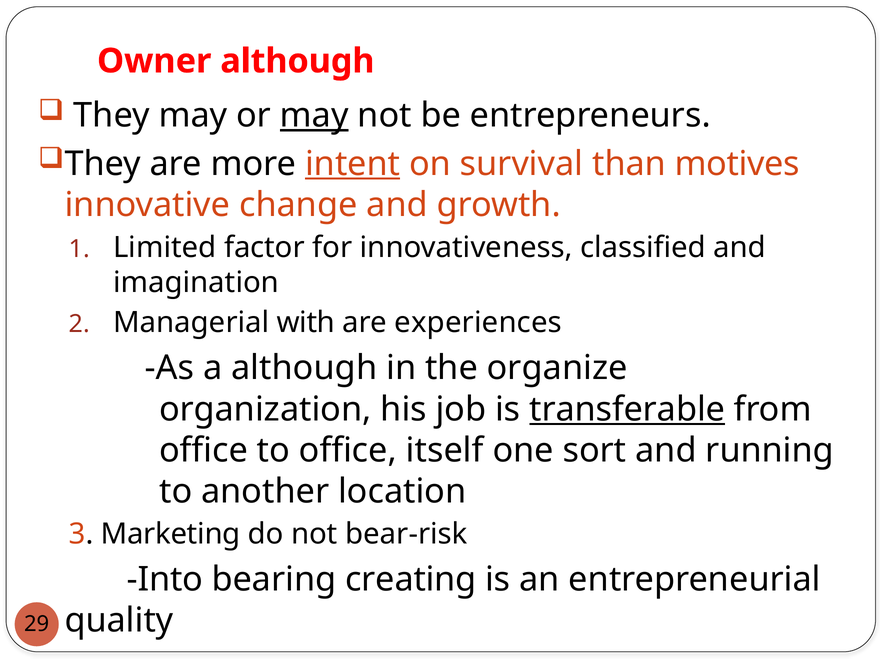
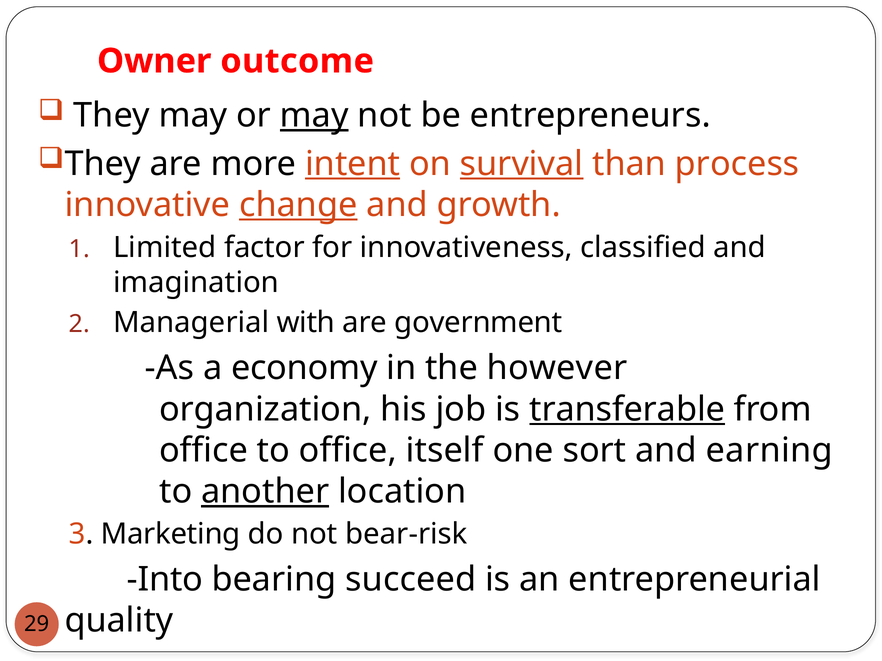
Owner although: although -> outcome
survival underline: none -> present
motives: motives -> process
change underline: none -> present
experiences: experiences -> government
a although: although -> economy
organize: organize -> however
running: running -> earning
another underline: none -> present
creating: creating -> succeed
